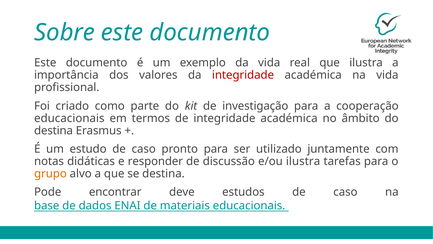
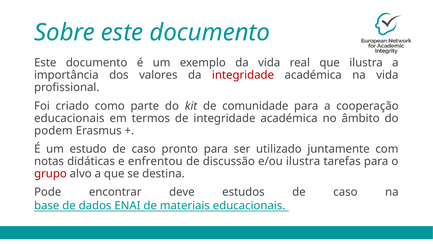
investigação: investigação -> comunidade
destina at (54, 130): destina -> podem
responder: responder -> enfrentou
grupo colour: orange -> red
